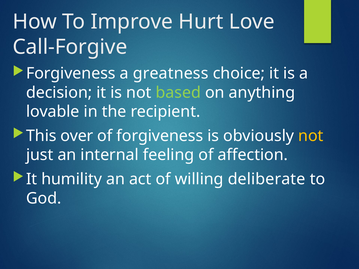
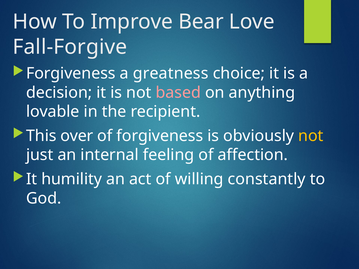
Hurt: Hurt -> Bear
Call-Forgive: Call-Forgive -> Fall-Forgive
based colour: light green -> pink
deliberate: deliberate -> constantly
